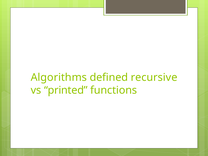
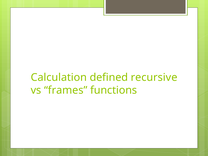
Algorithms: Algorithms -> Calculation
printed: printed -> frames
